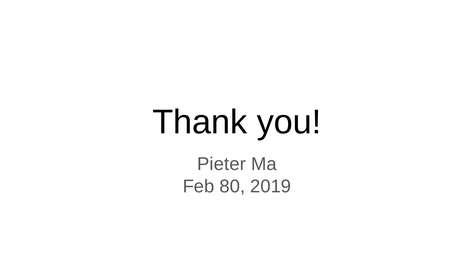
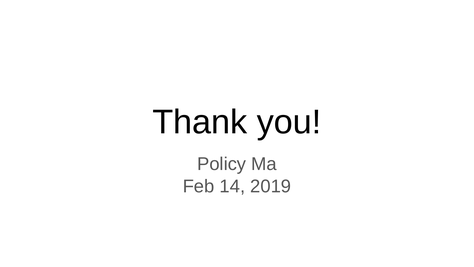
Pieter: Pieter -> Policy
80: 80 -> 14
